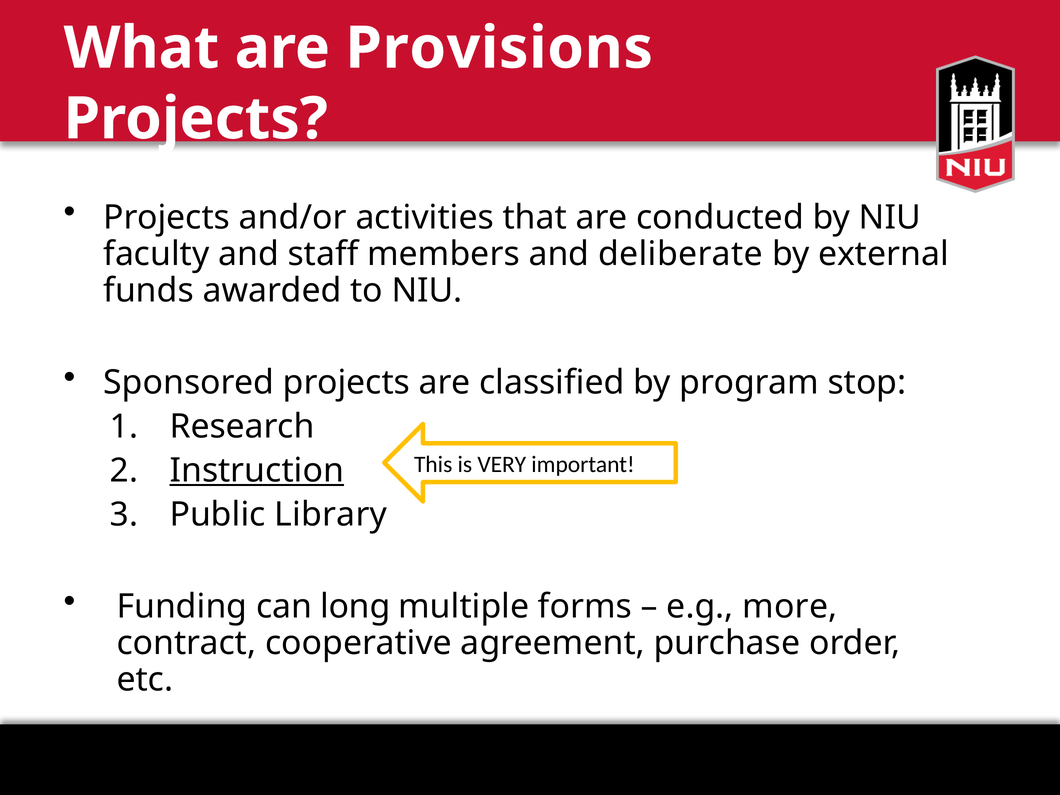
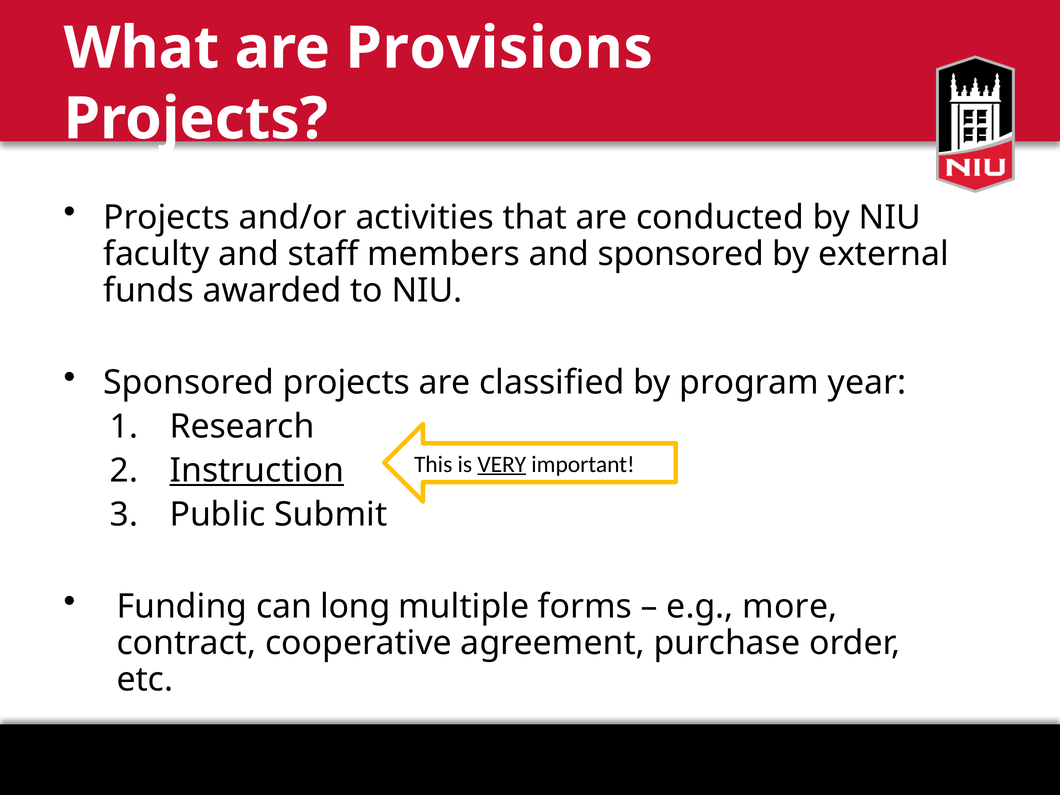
and deliberate: deliberate -> sponsored
stop: stop -> year
VERY underline: none -> present
Library: Library -> Submit
